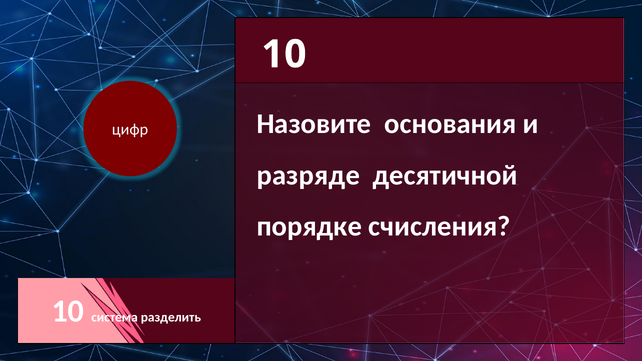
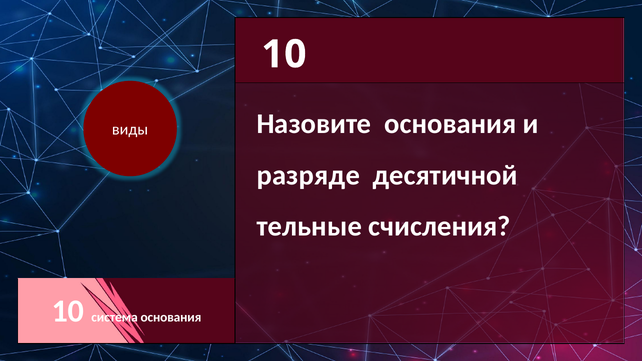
цифр: цифр -> виды
порядке: порядке -> тельные
система разделить: разделить -> основания
